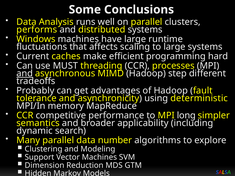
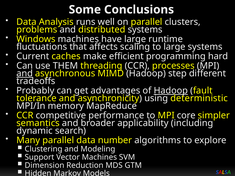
performs: performs -> problems
MUST: MUST -> THEM
Hadoop at (171, 91) underline: none -> present
long: long -> core
